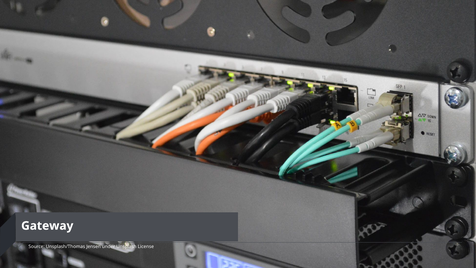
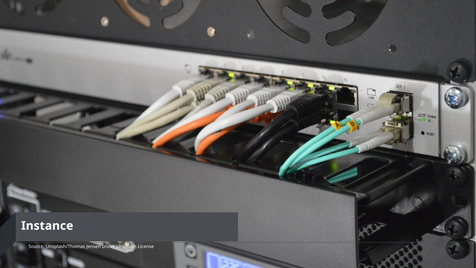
Gateway: Gateway -> Instance
